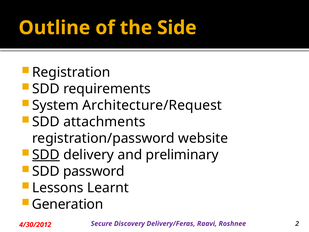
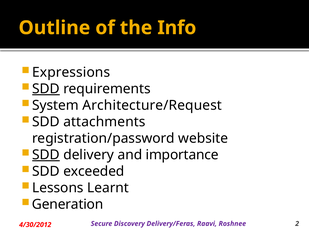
Side: Side -> Info
Registration: Registration -> Expressions
SDD at (46, 89) underline: none -> present
preliminary: preliminary -> importance
password: password -> exceeded
